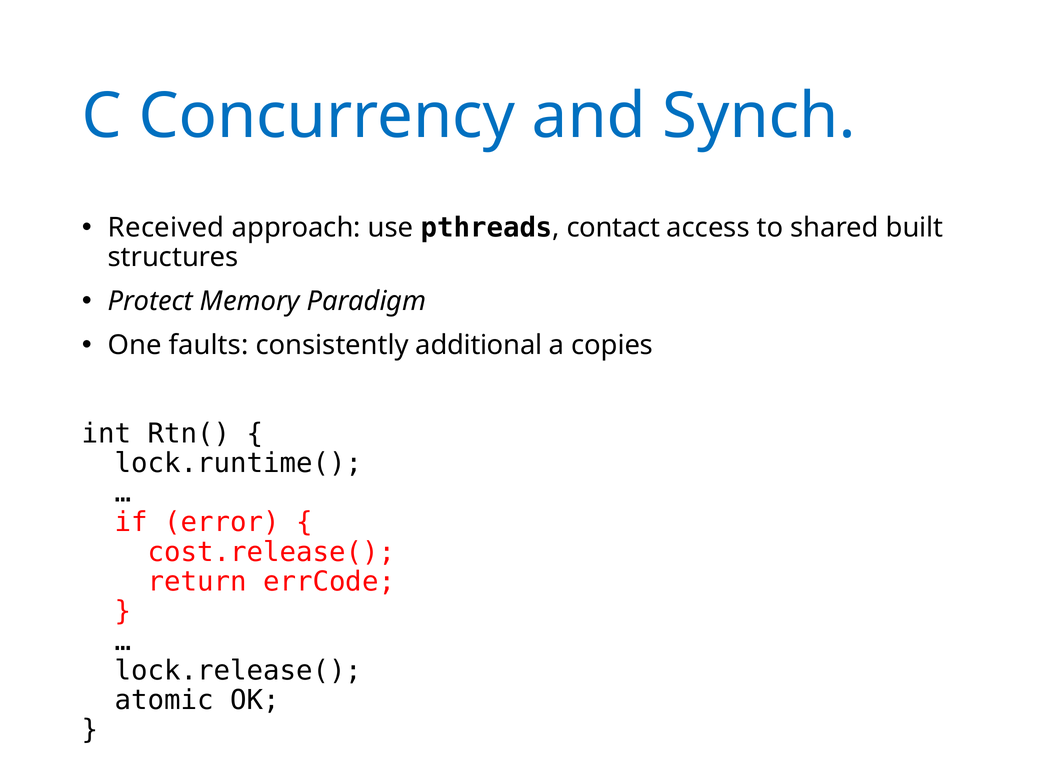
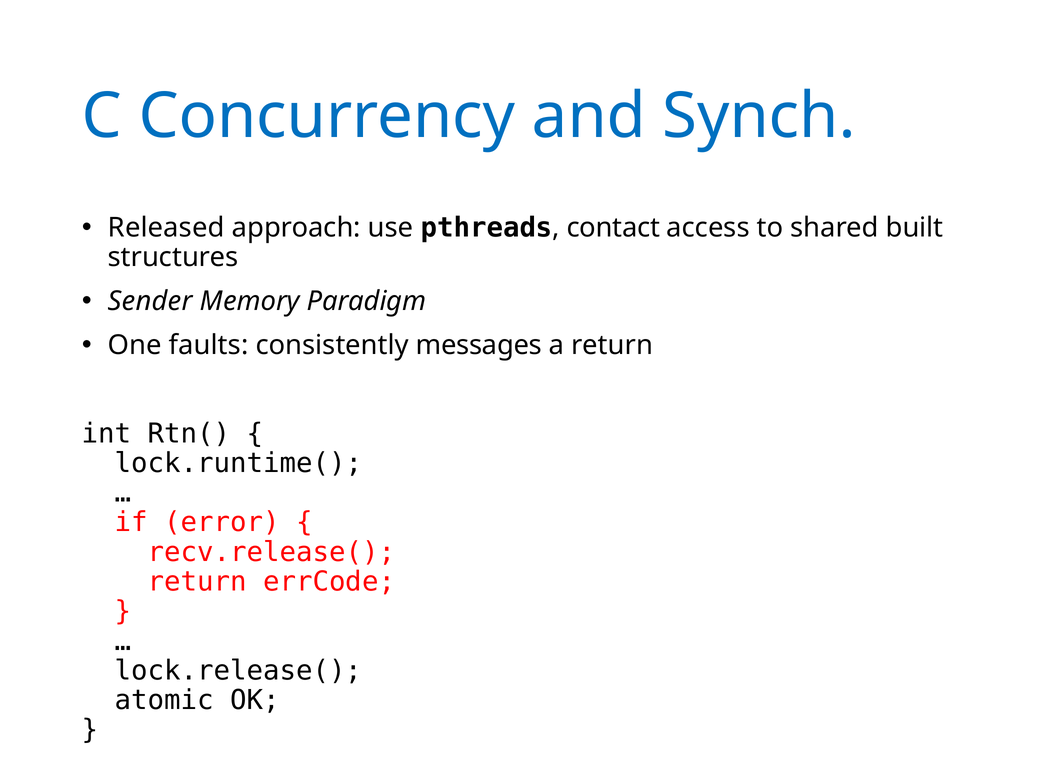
Received: Received -> Released
Protect: Protect -> Sender
additional: additional -> messages
a copies: copies -> return
cost.release(: cost.release( -> recv.release(
